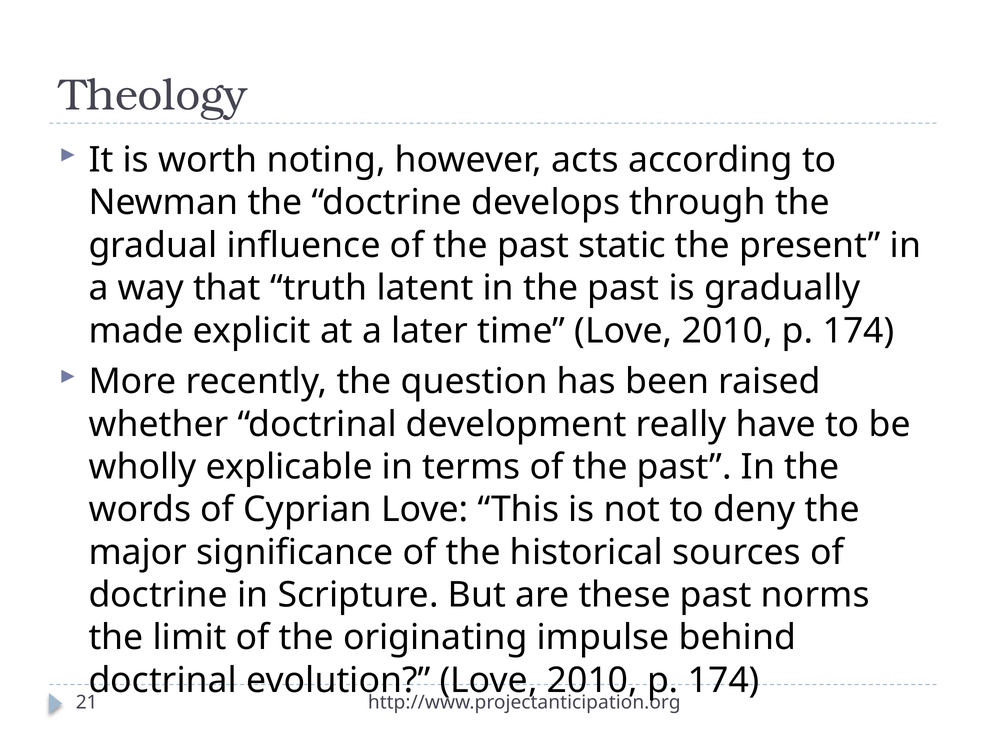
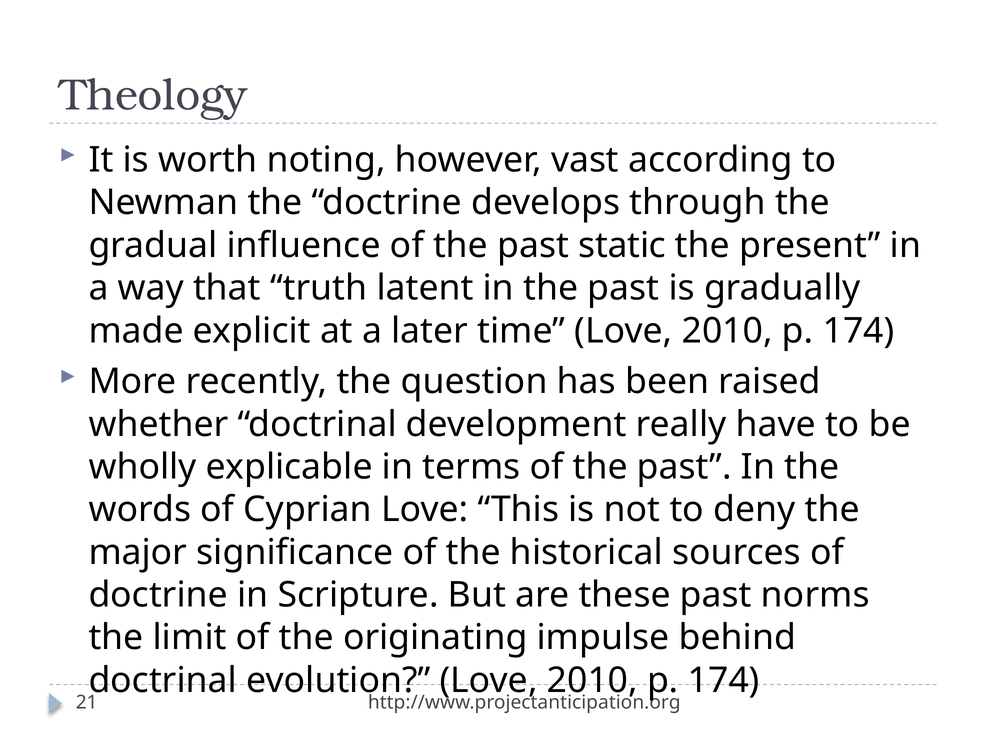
acts: acts -> vast
